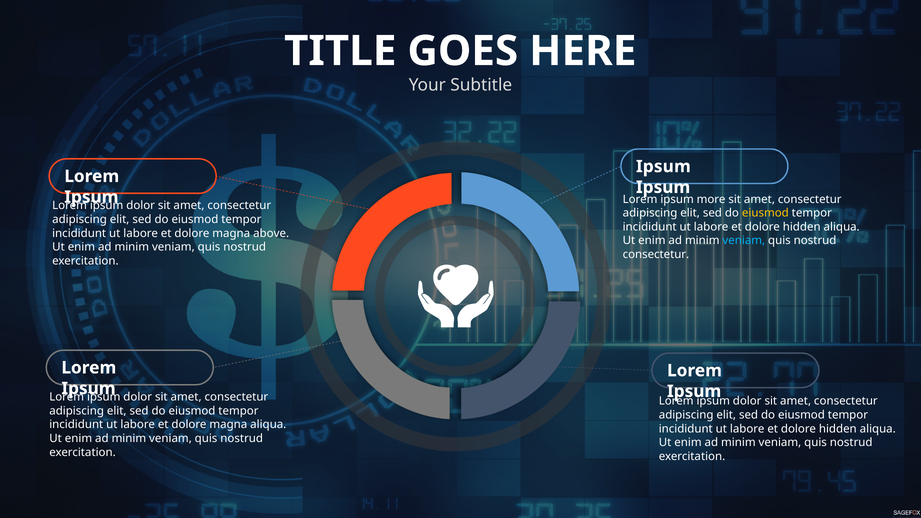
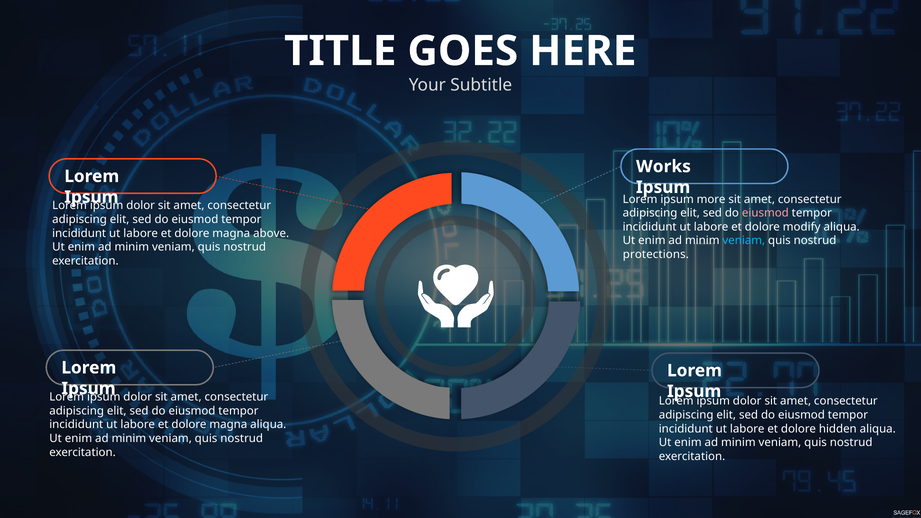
Ipsum at (663, 167): Ipsum -> Works
eiusmod at (765, 213) colour: yellow -> pink
hidden at (802, 227): hidden -> modify
consectetur at (656, 254): consectetur -> protections
